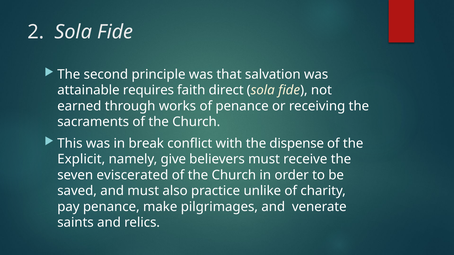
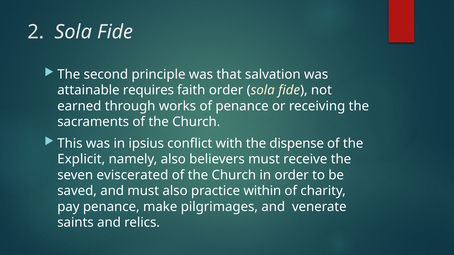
faith direct: direct -> order
break: break -> ipsius
namely give: give -> also
unlike: unlike -> within
